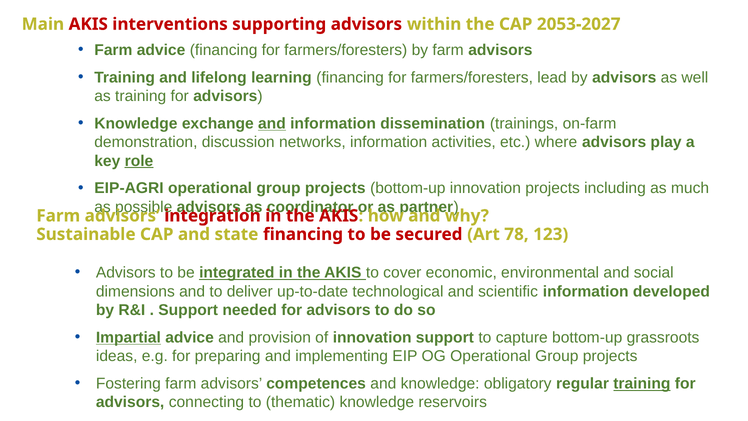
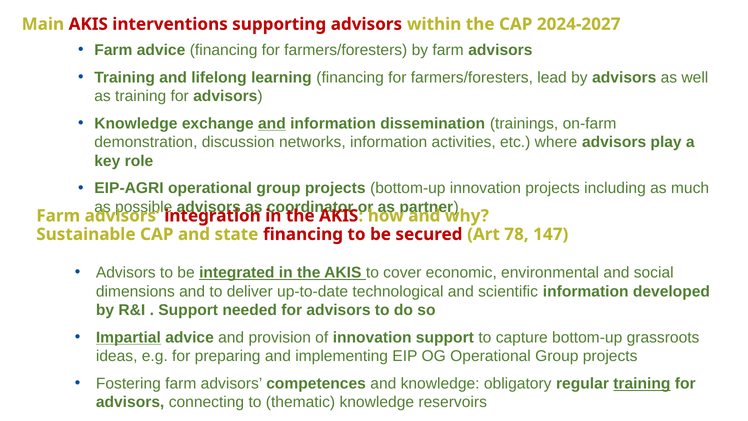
2053-2027: 2053-2027 -> 2024-2027
role underline: present -> none
123: 123 -> 147
